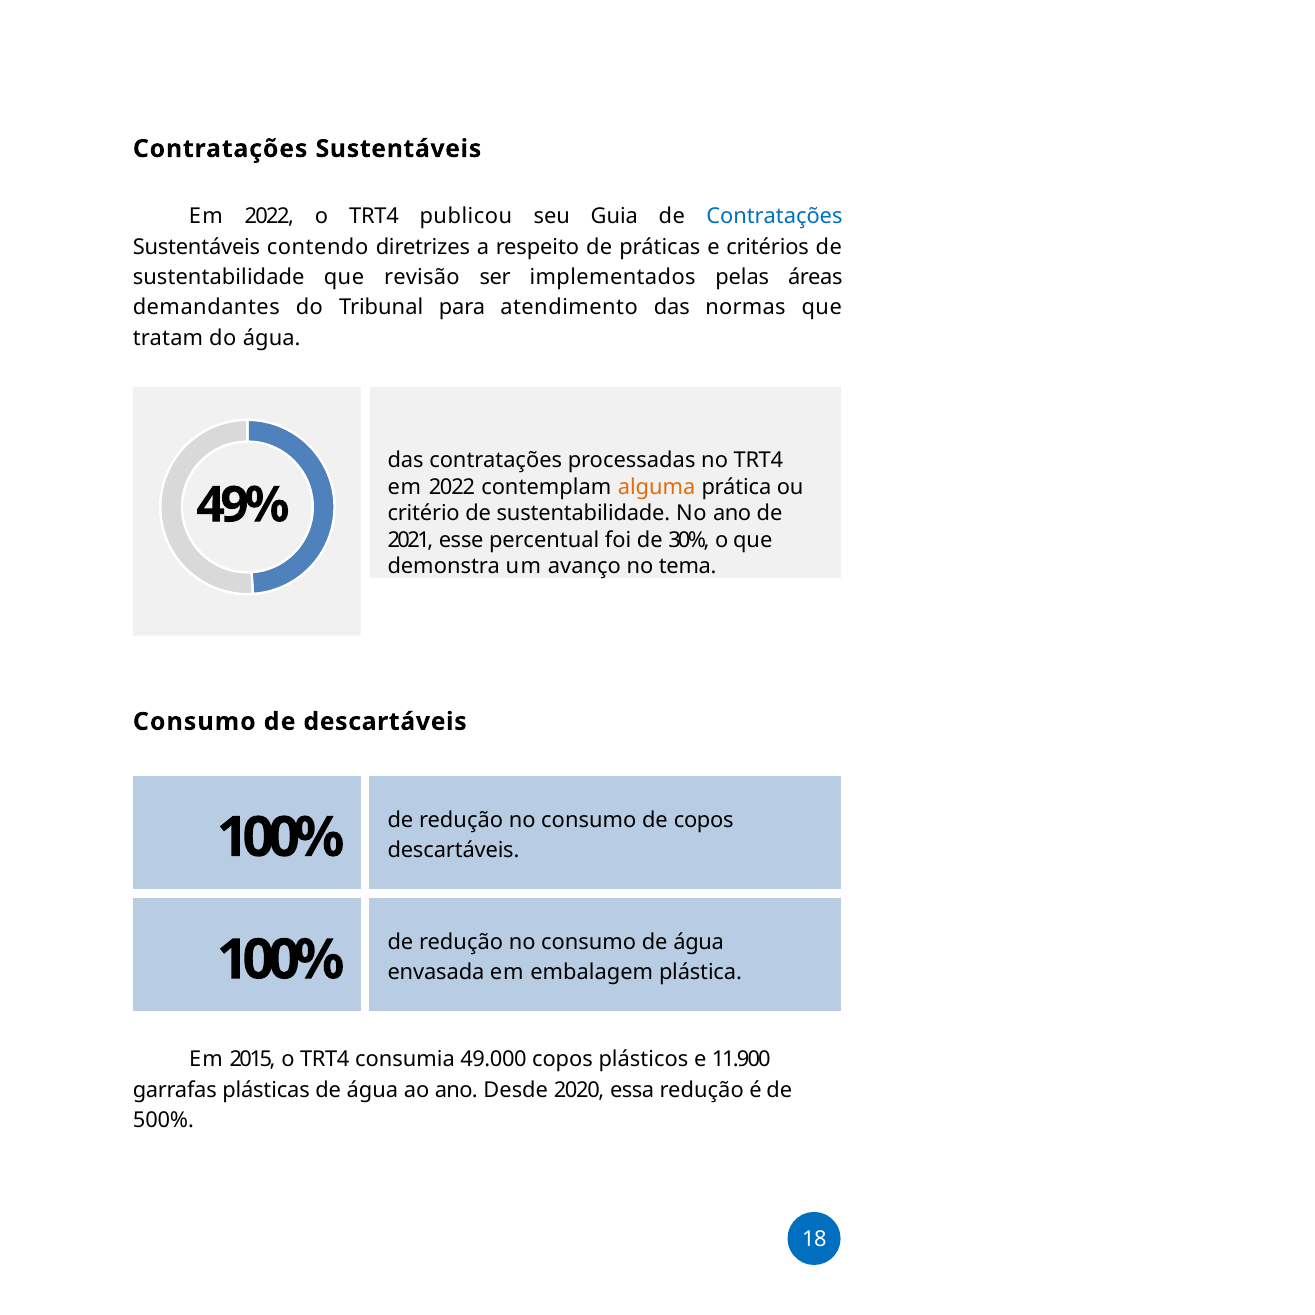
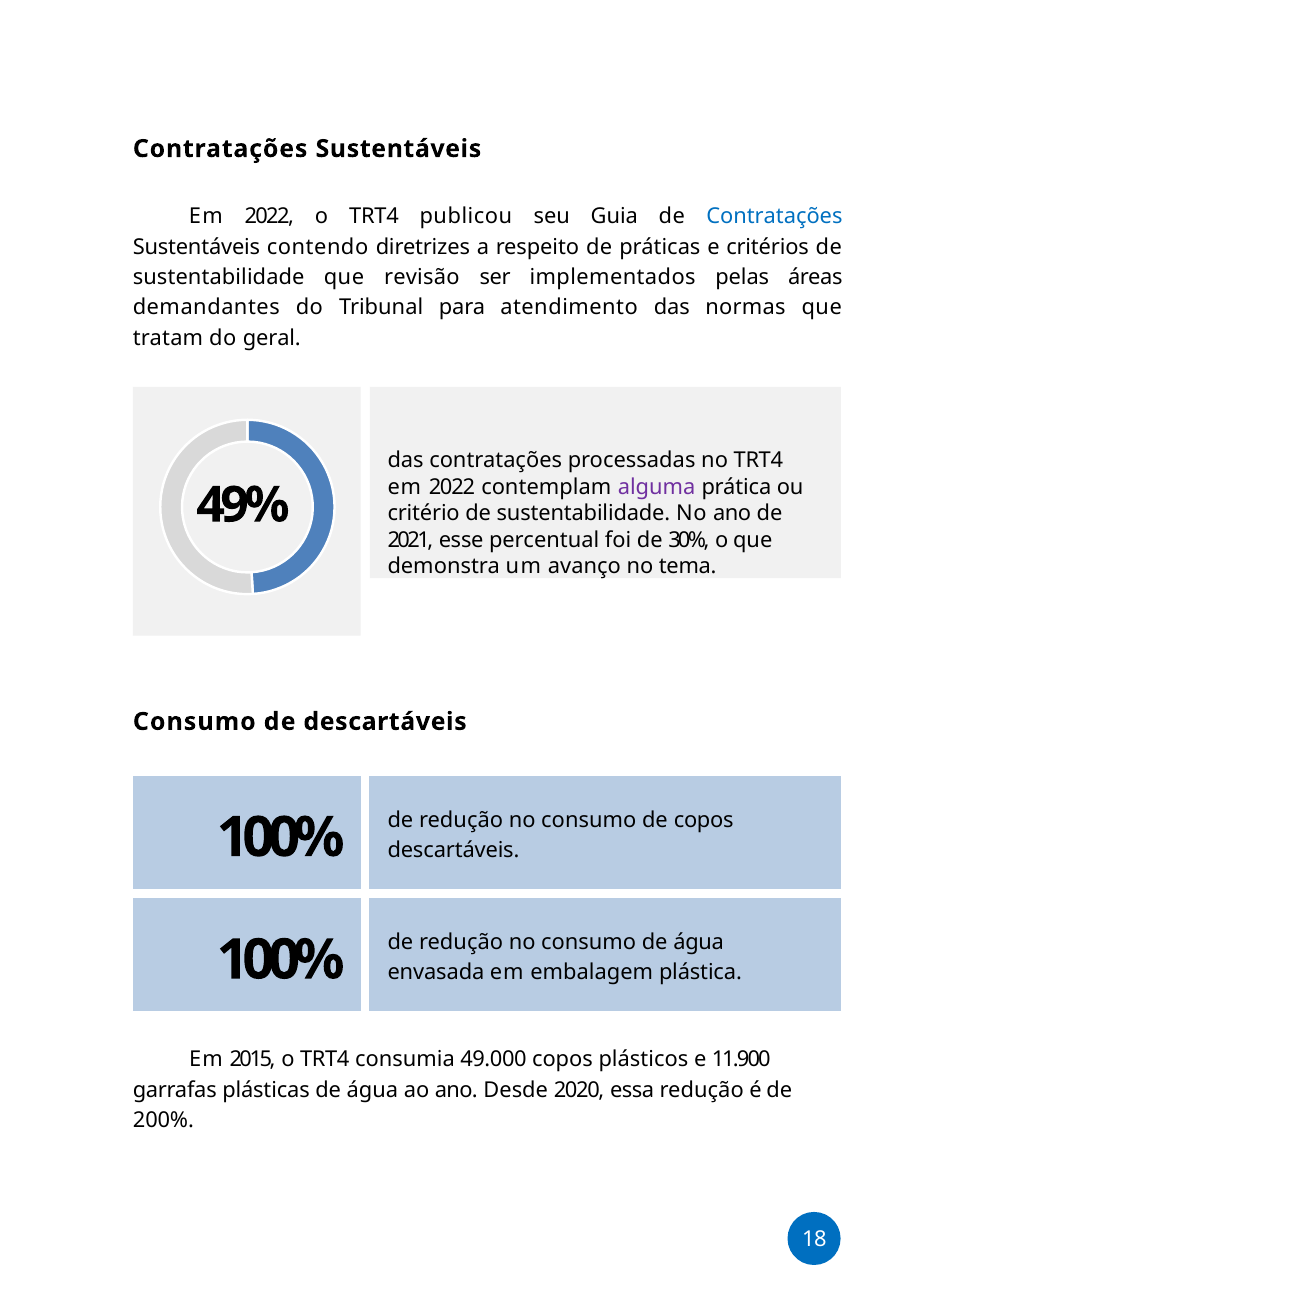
do água: água -> geral
alguma colour: orange -> purple
500%: 500% -> 200%
